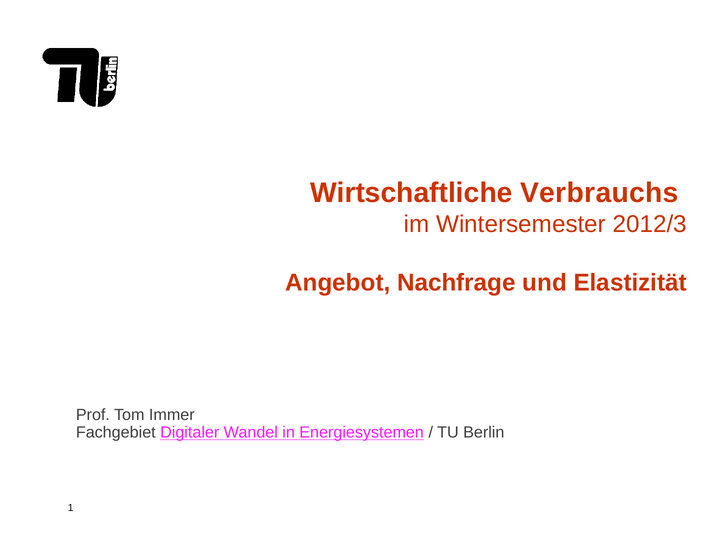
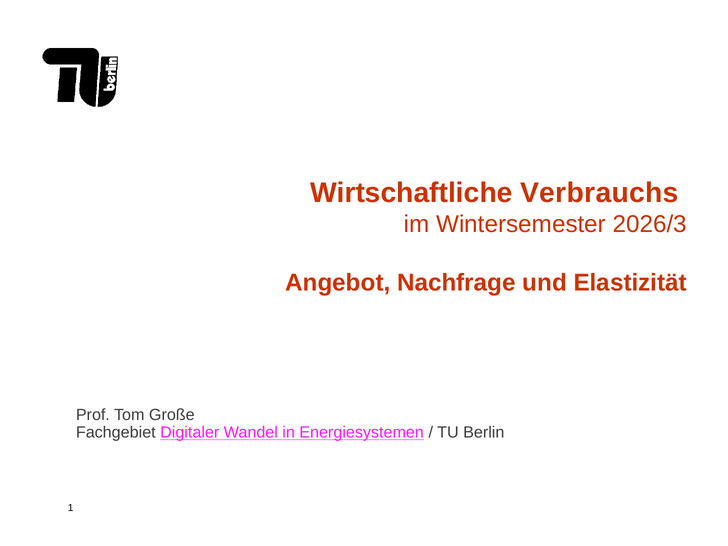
2012/3: 2012/3 -> 2026/3
Immer: Immer -> Große
